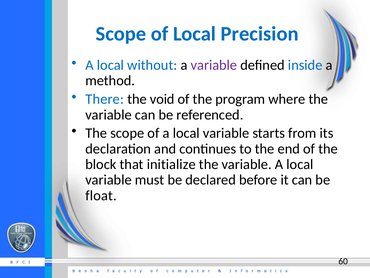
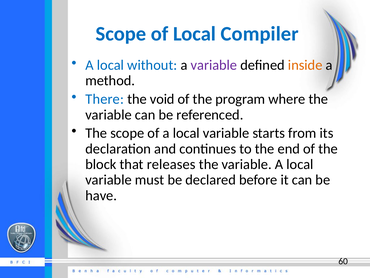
Precision: Precision -> Compiler
inside colour: blue -> orange
initialize: initialize -> releases
float: float -> have
